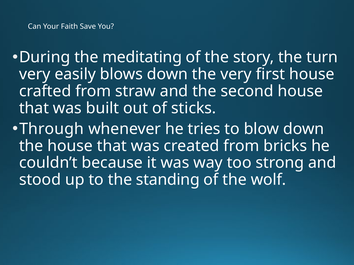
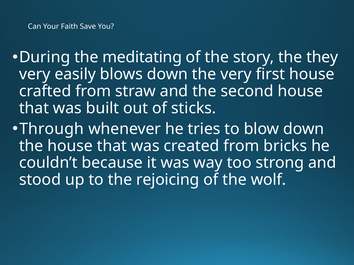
turn: turn -> they
standing: standing -> rejoicing
